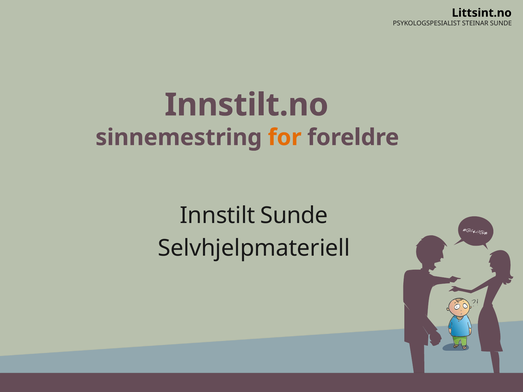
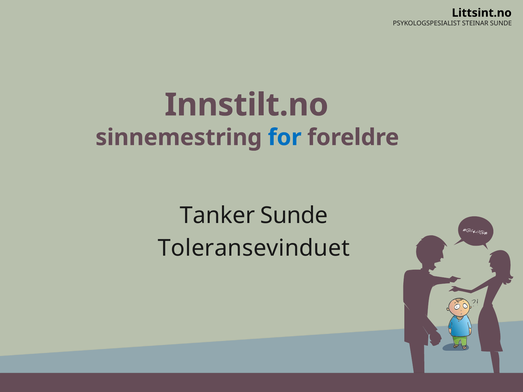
for colour: orange -> blue
Innstilt: Innstilt -> Tanker
Selvhjelpmateriell: Selvhjelpmateriell -> Toleransevinduet
